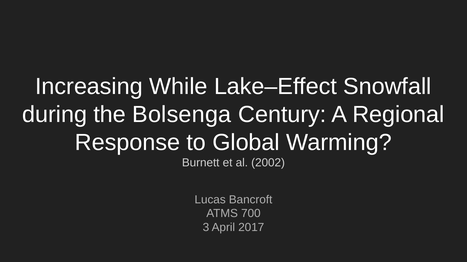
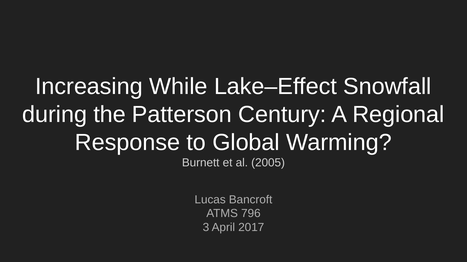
Bolsenga: Bolsenga -> Patterson
2002: 2002 -> 2005
700: 700 -> 796
